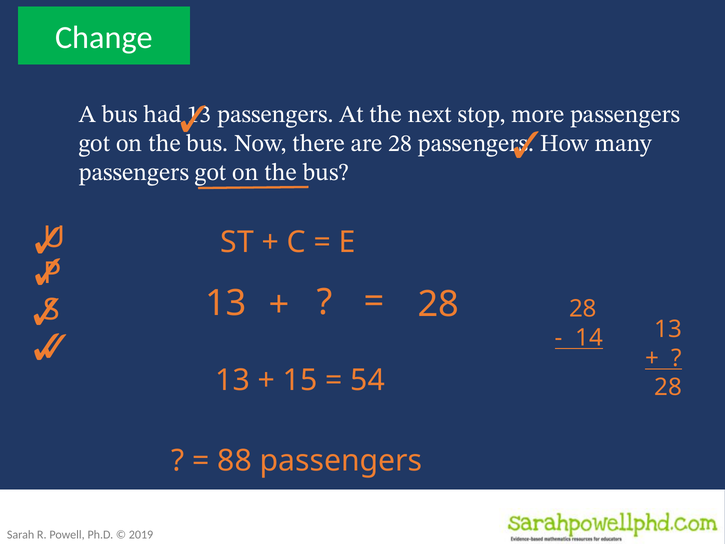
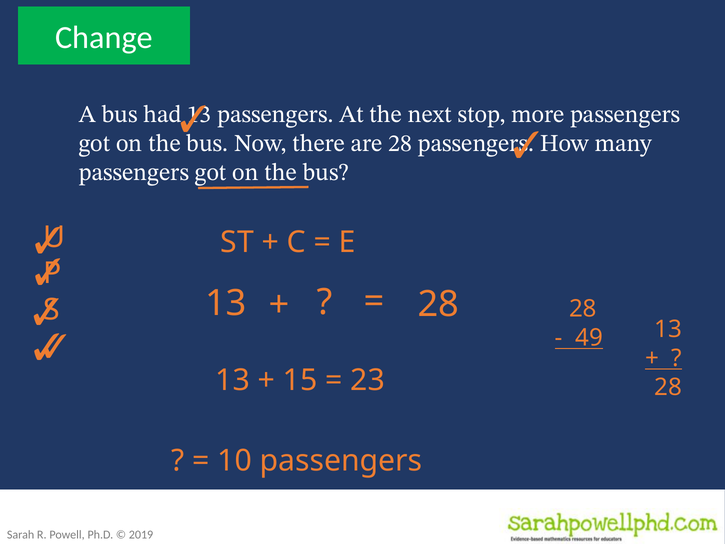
14: 14 -> 49
54: 54 -> 23
88: 88 -> 10
